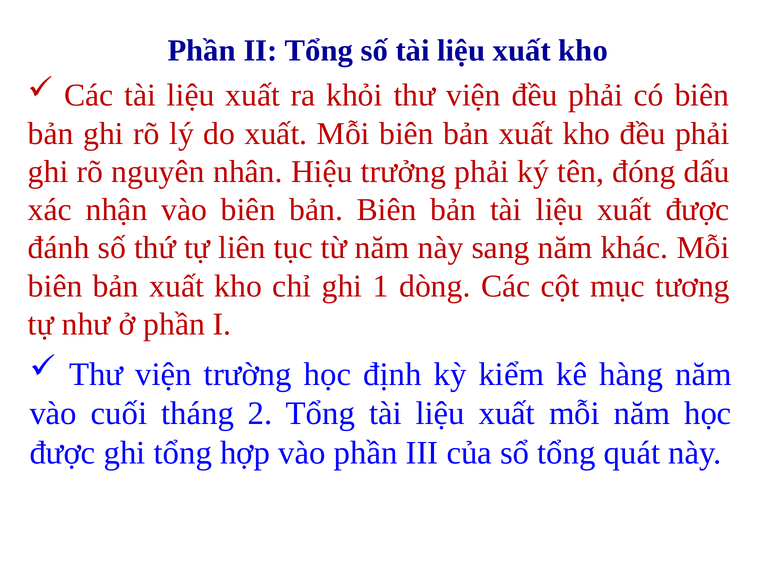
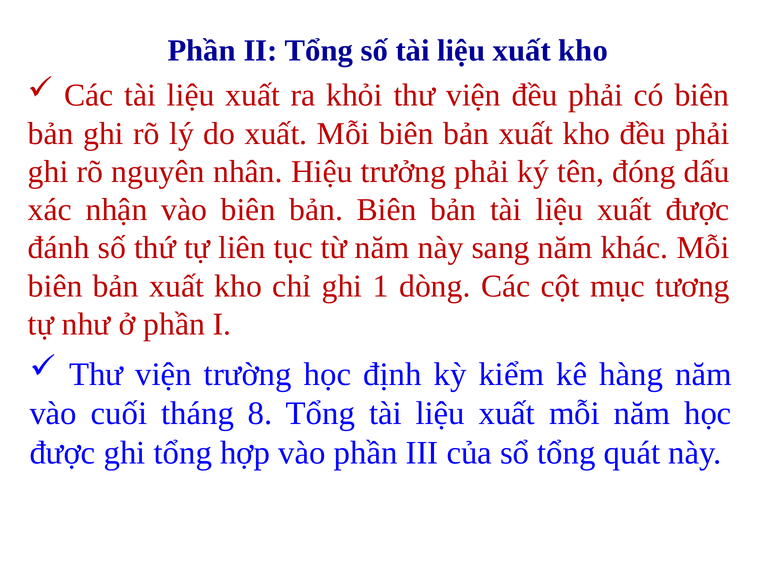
2: 2 -> 8
